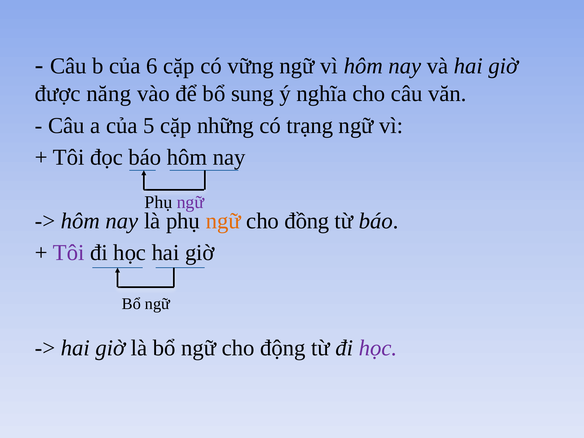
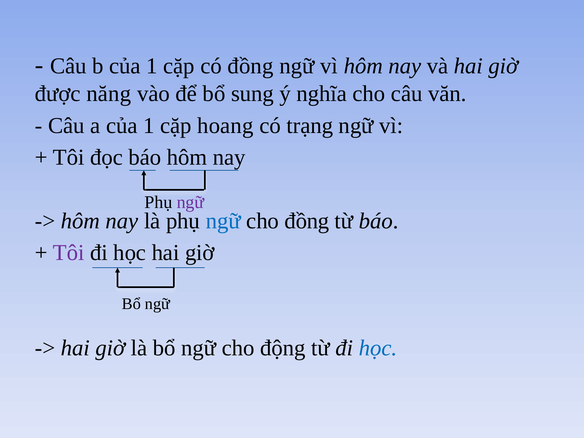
b của 6: 6 -> 1
có vững: vững -> đồng
a của 5: 5 -> 1
những: những -> hoang
ngữ at (223, 221) colour: orange -> blue
học at (378, 348) colour: purple -> blue
